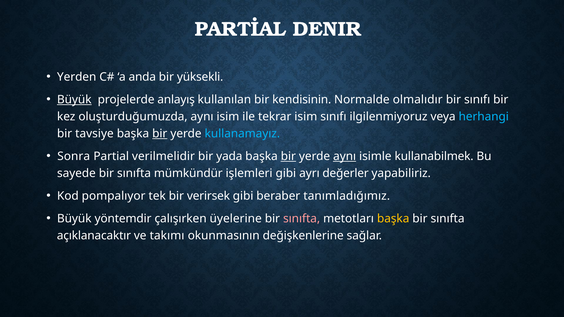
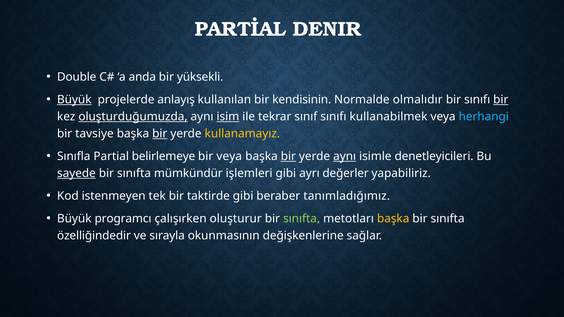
Yerden: Yerden -> Double
bir at (501, 100) underline: none -> present
oluşturduğumuzda underline: none -> present
isim at (228, 117) underline: none -> present
tekrar isim: isim -> sınıf
ilgilenmiyoruz: ilgilenmiyoruz -> kullanabilmek
kullanamayız colour: light blue -> yellow
Sonra: Sonra -> Sınıfla
verilmelidir: verilmelidir -> belirlemeye
bir yada: yada -> veya
kullanabilmek: kullanabilmek -> denetleyicileri
sayede underline: none -> present
pompalıyor: pompalıyor -> istenmeyen
verirsek: verirsek -> taktirde
yöntemdir: yöntemdir -> programcı
üyelerine: üyelerine -> oluşturur
sınıfta at (302, 219) colour: pink -> light green
açıklanacaktır: açıklanacaktır -> özelliğindedir
takımı: takımı -> sırayla
